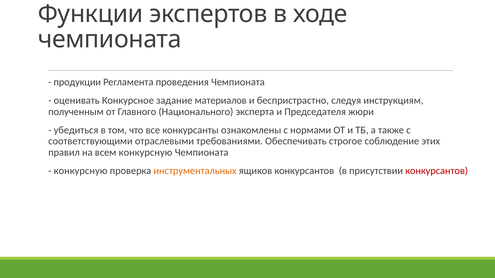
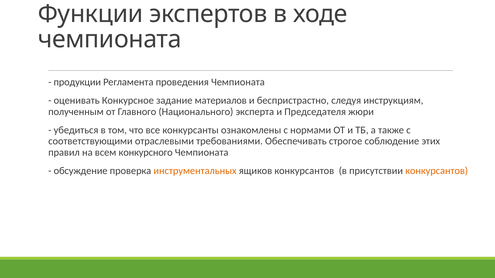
всем конкурсную: конкурсную -> конкурсного
конкурсную at (81, 171): конкурсную -> обсуждение
конкурсантов at (437, 171) colour: red -> orange
